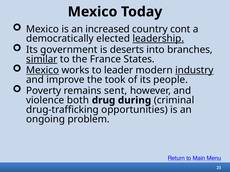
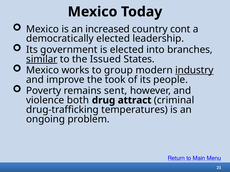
leadership underline: present -> none
is deserts: deserts -> elected
France: France -> Issued
Mexico at (43, 70) underline: present -> none
leader: leader -> group
during: during -> attract
opportunities: opportunities -> temperatures
